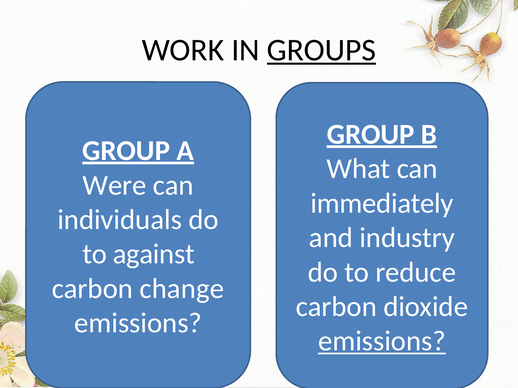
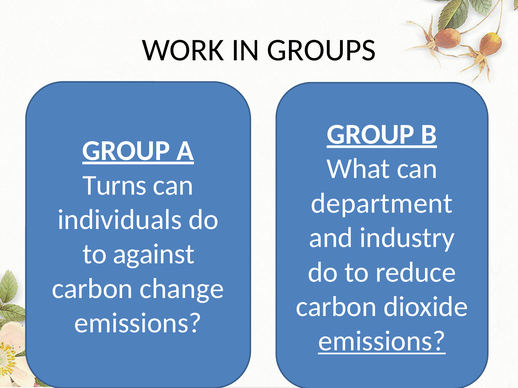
GROUPS underline: present -> none
Were: Were -> Turns
immediately: immediately -> department
